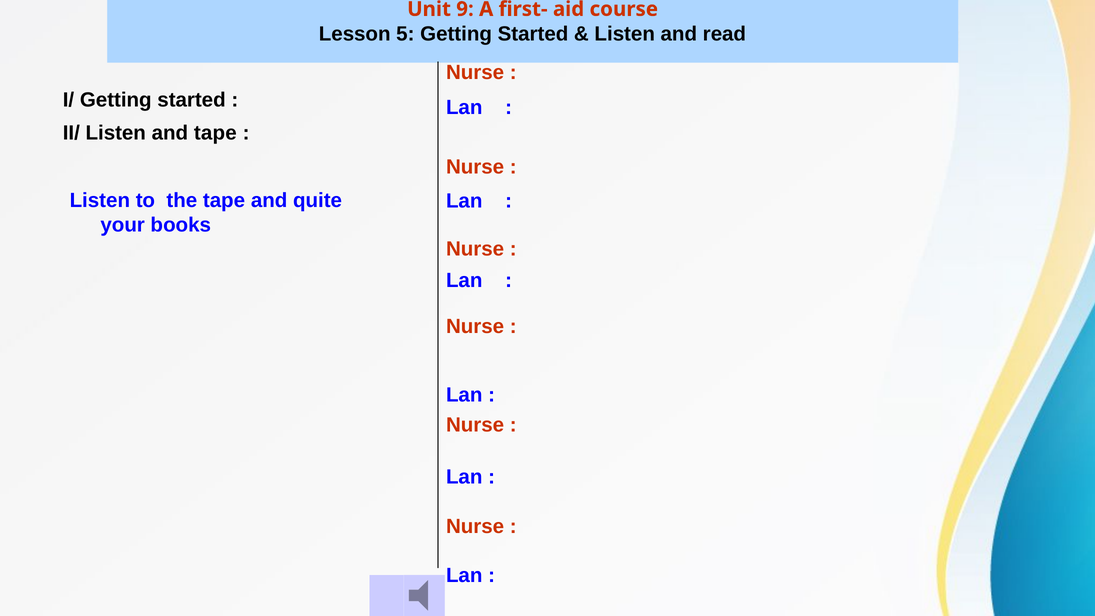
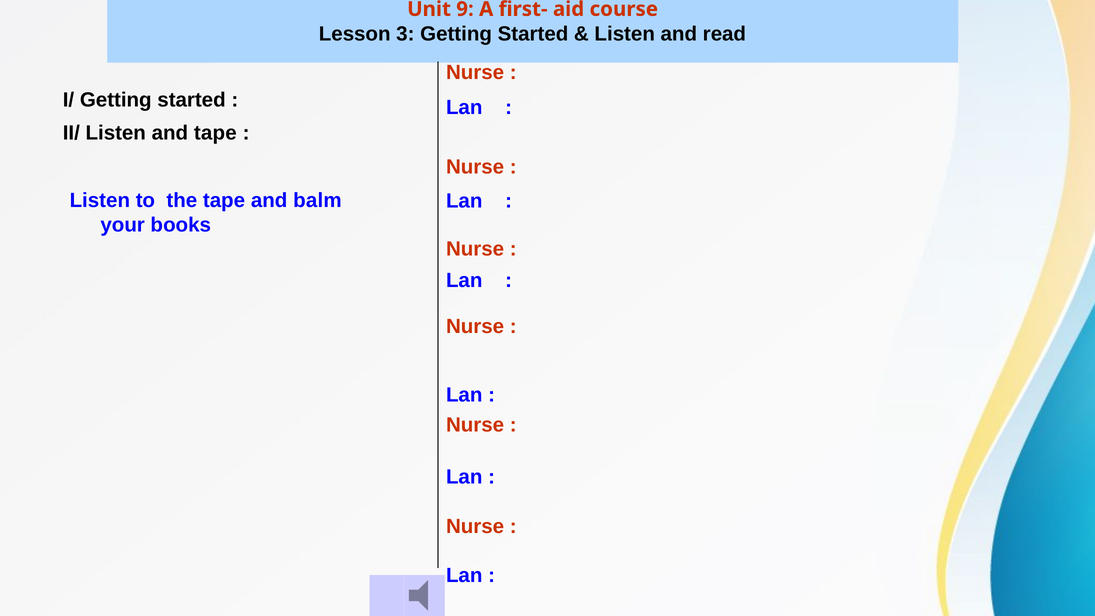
5: 5 -> 3
quite: quite -> balm
